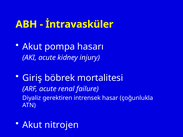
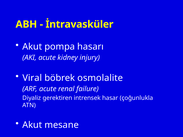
Giriş: Giriş -> Viral
mortalitesi: mortalitesi -> osmolalite
nitrojen: nitrojen -> mesane
